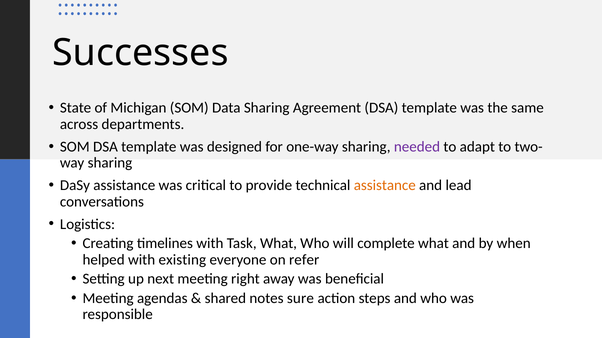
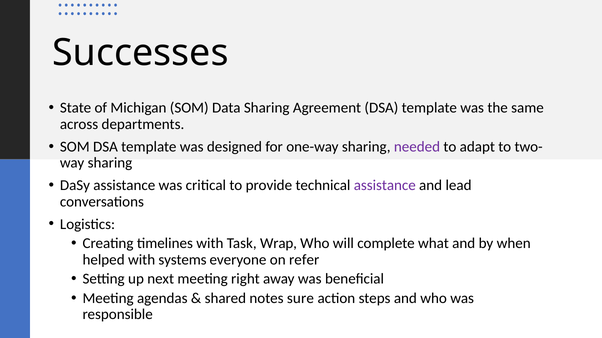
assistance at (385, 186) colour: orange -> purple
Task What: What -> Wrap
existing: existing -> systems
